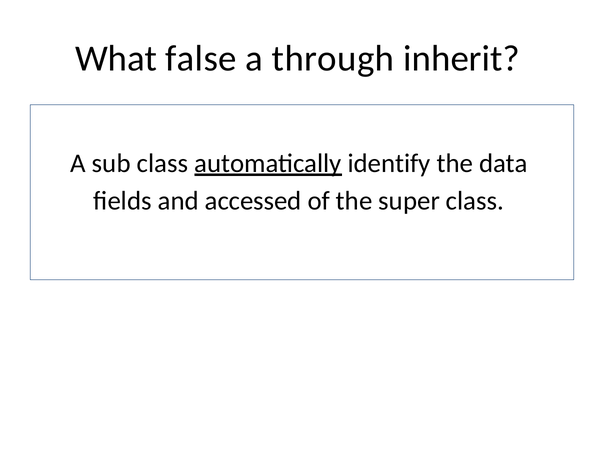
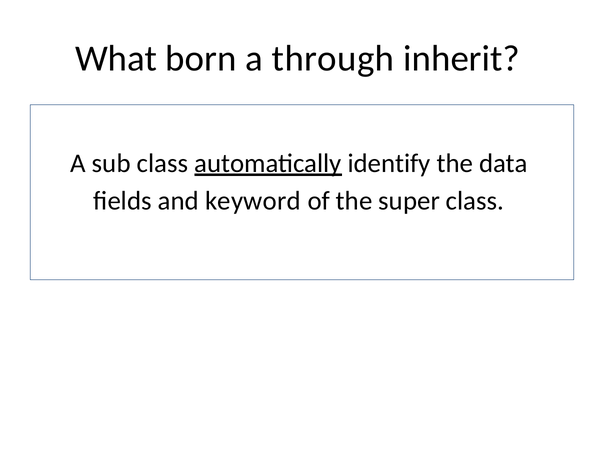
false: false -> born
accessed: accessed -> keyword
